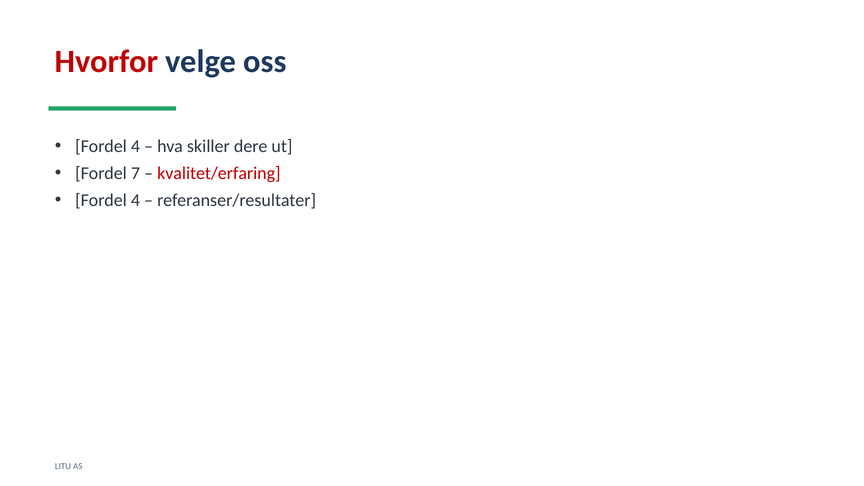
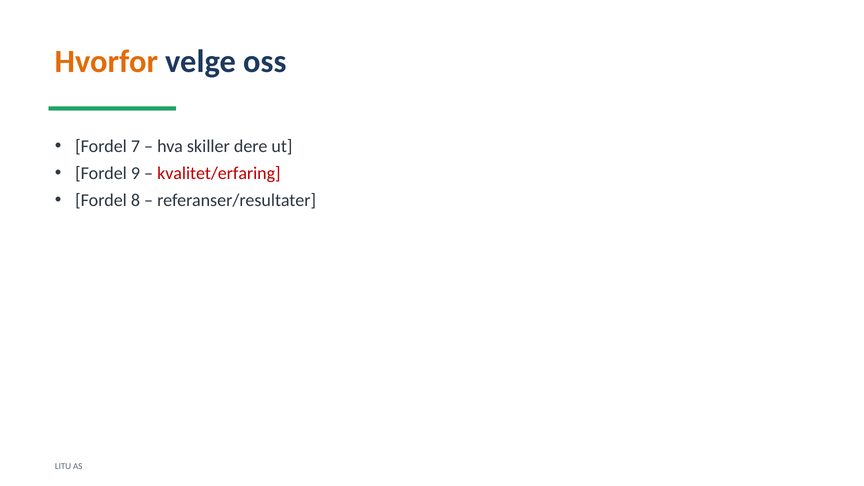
Hvorfor colour: red -> orange
4 at (135, 146): 4 -> 7
7: 7 -> 9
4 at (135, 200): 4 -> 8
